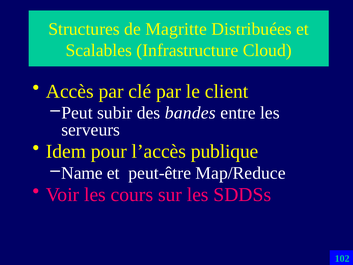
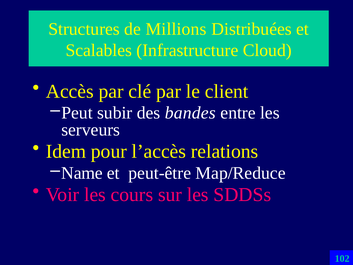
Magritte: Magritte -> Millions
publique: publique -> relations
